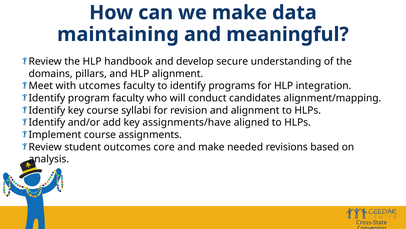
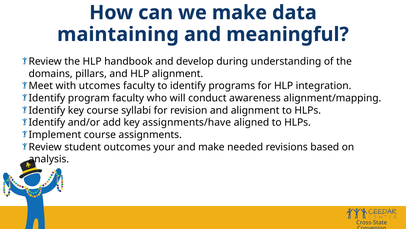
secure: secure -> during
candidates: candidates -> awareness
core: core -> your
